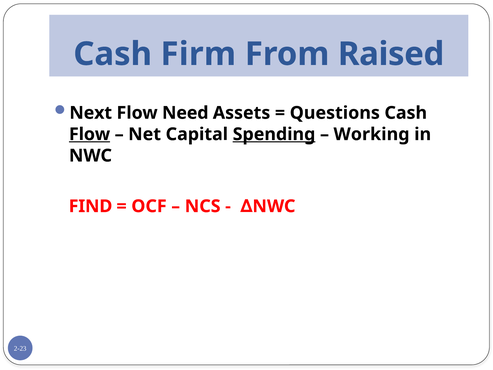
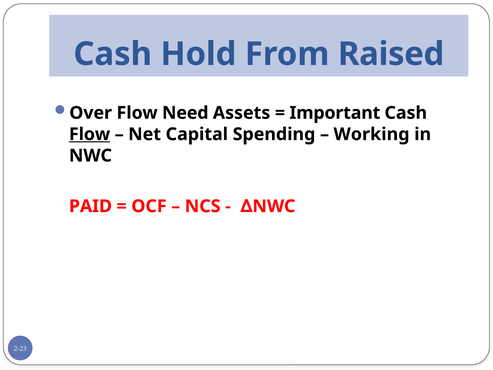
Firm: Firm -> Hold
Next: Next -> Over
Questions: Questions -> Important
Spending underline: present -> none
FIND: FIND -> PAID
